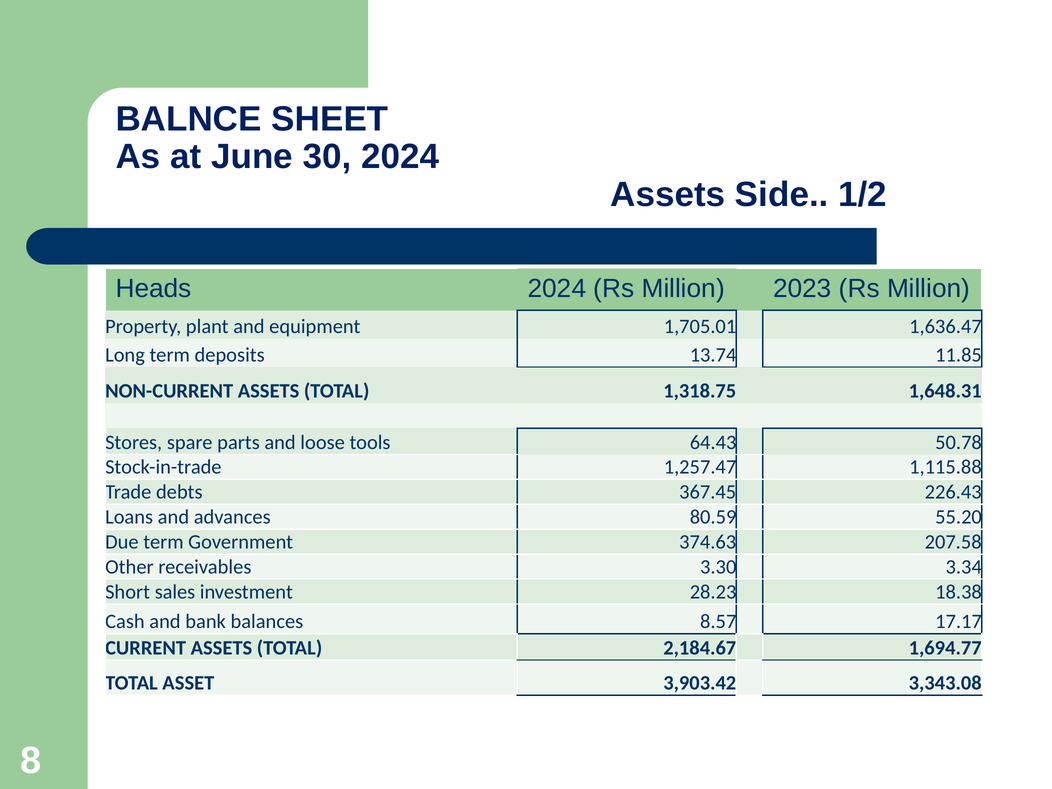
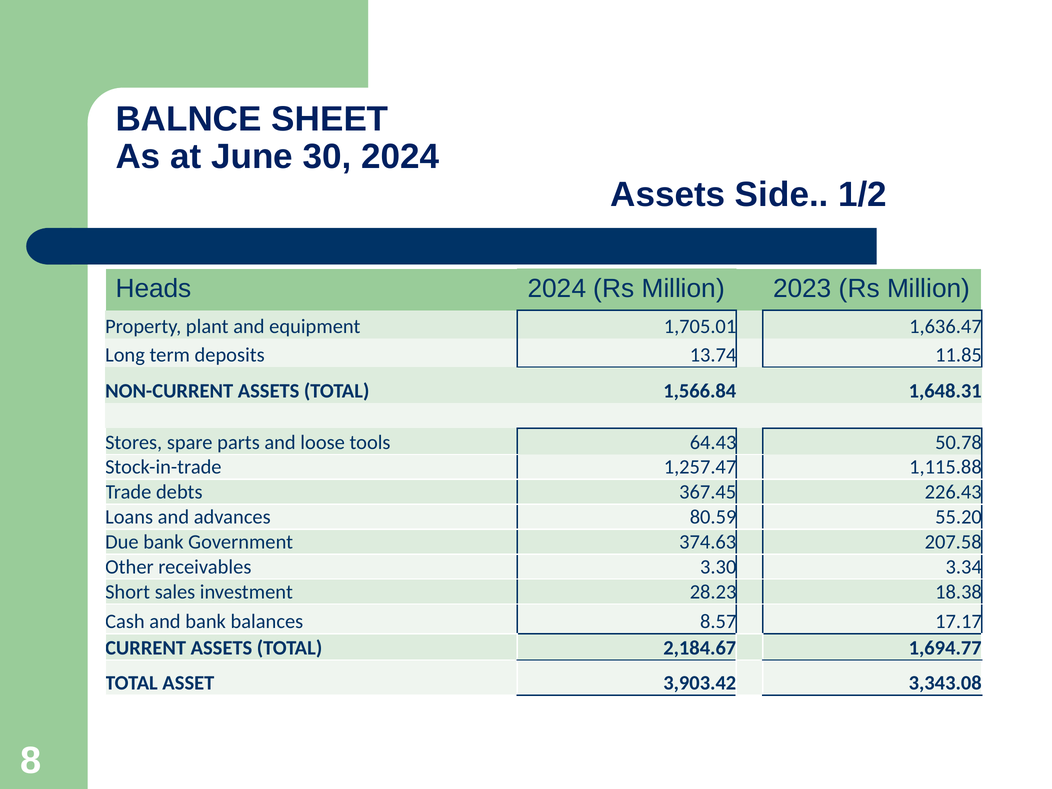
1,318.75: 1,318.75 -> 1,566.84
Due term: term -> bank
